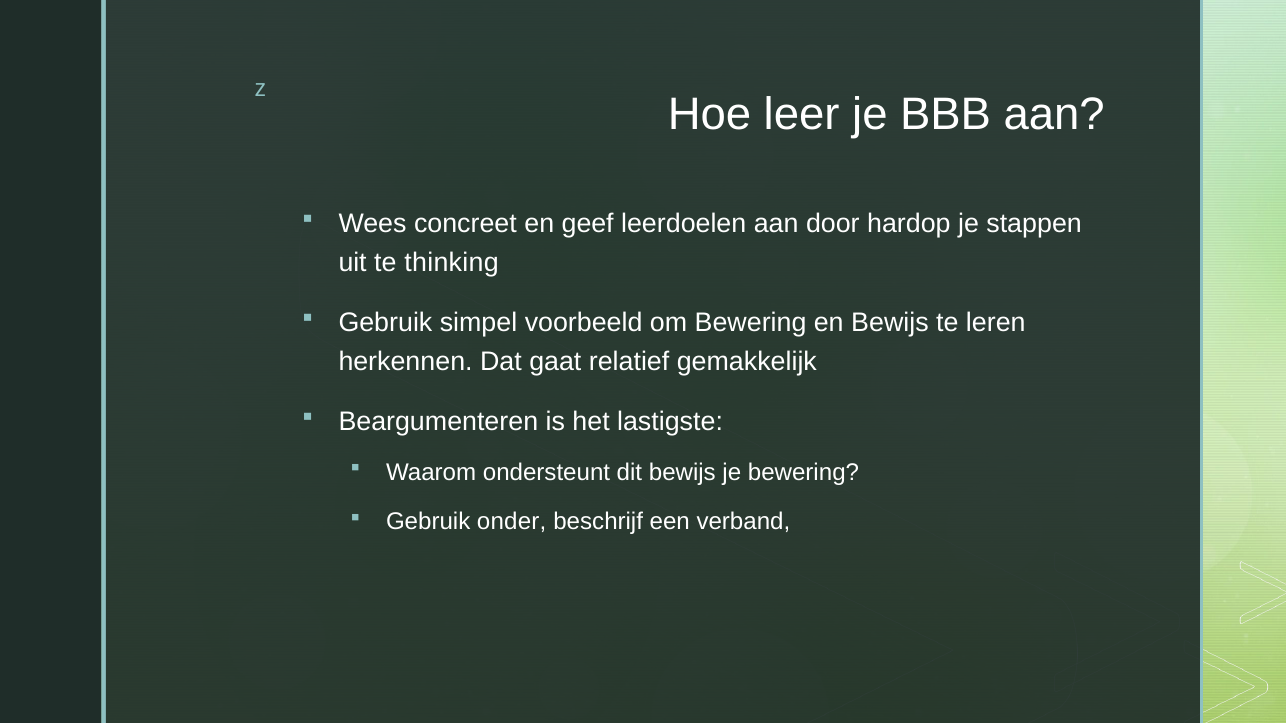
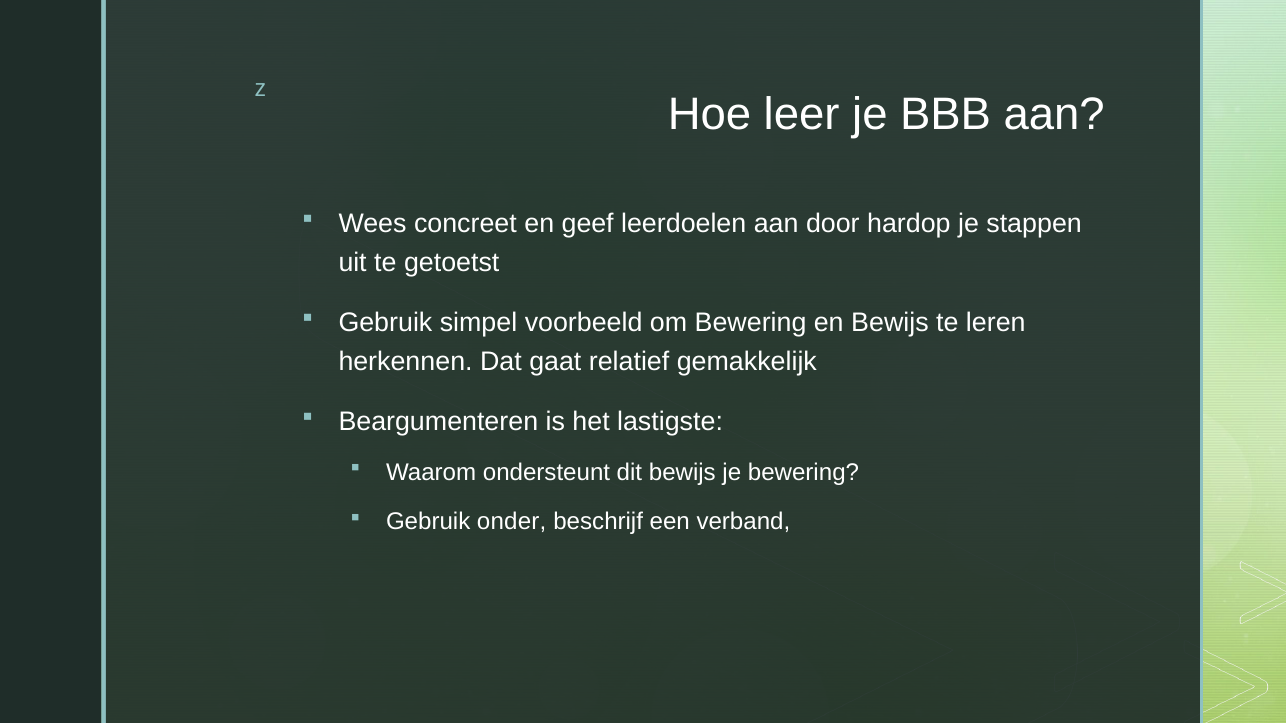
thinking: thinking -> getoetst
